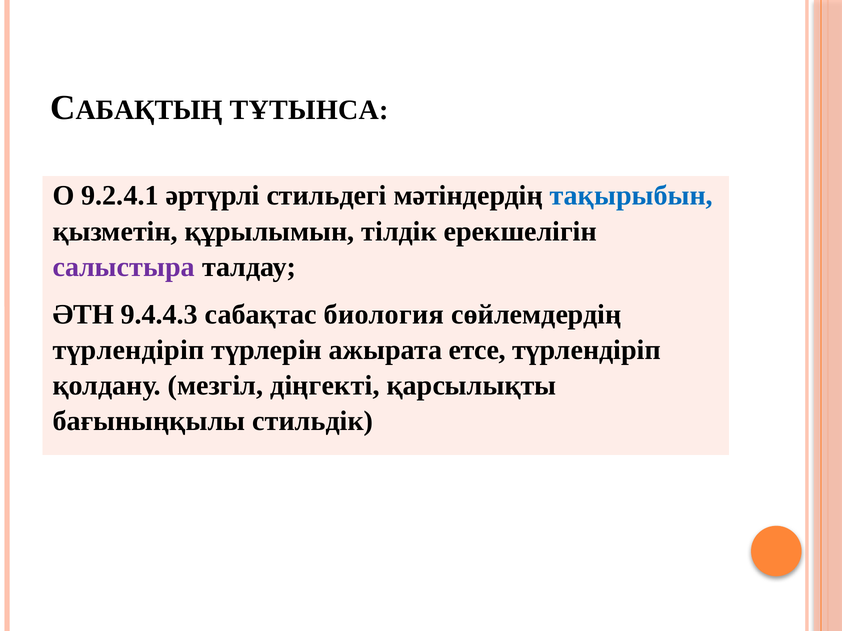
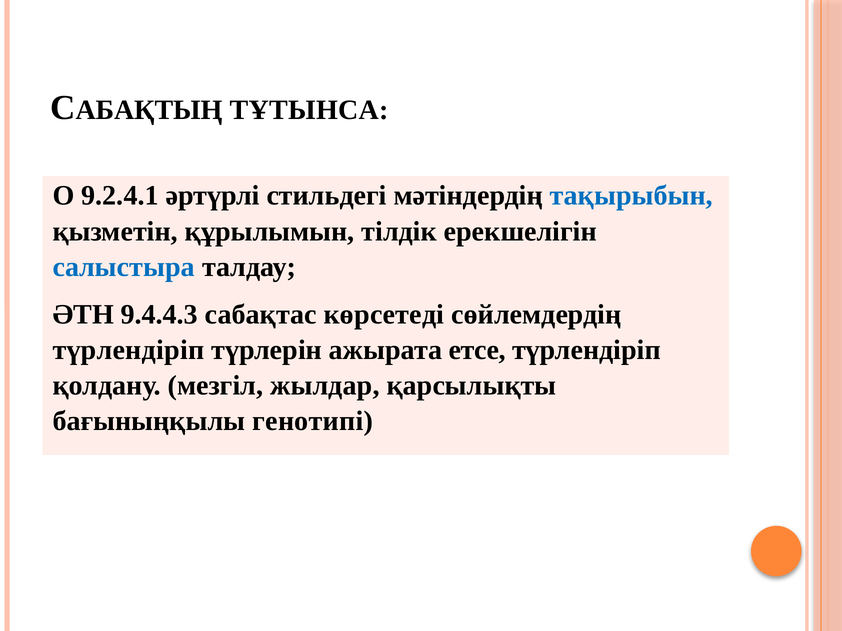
салыстыра colour: purple -> blue
биология: биология -> көрсетеді
діңгекті: діңгекті -> жылдар
стильдік: стильдік -> генотипі
